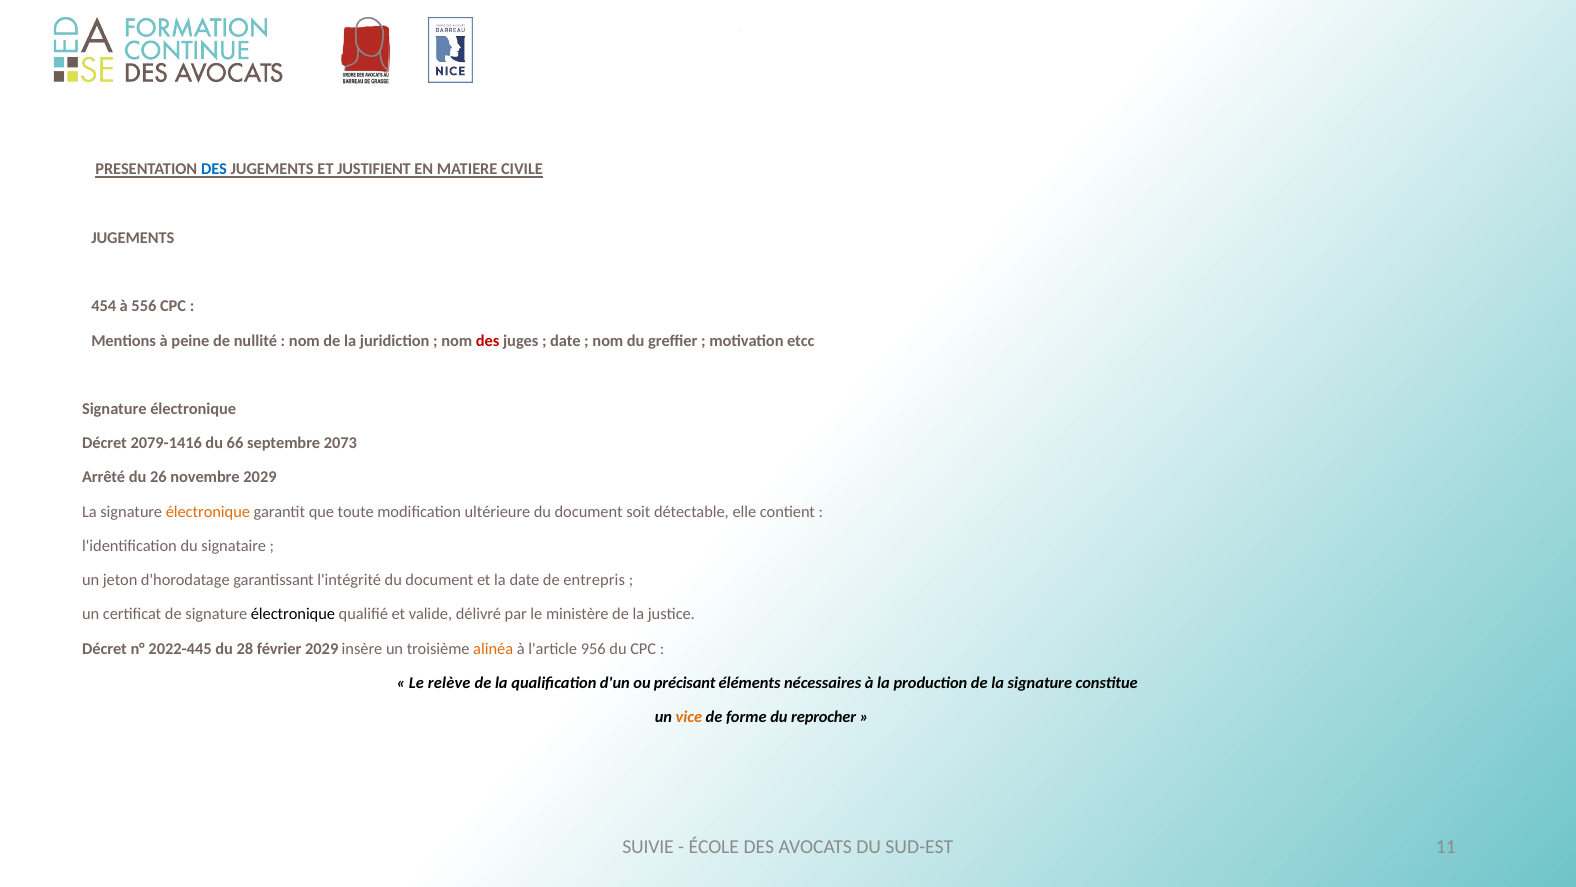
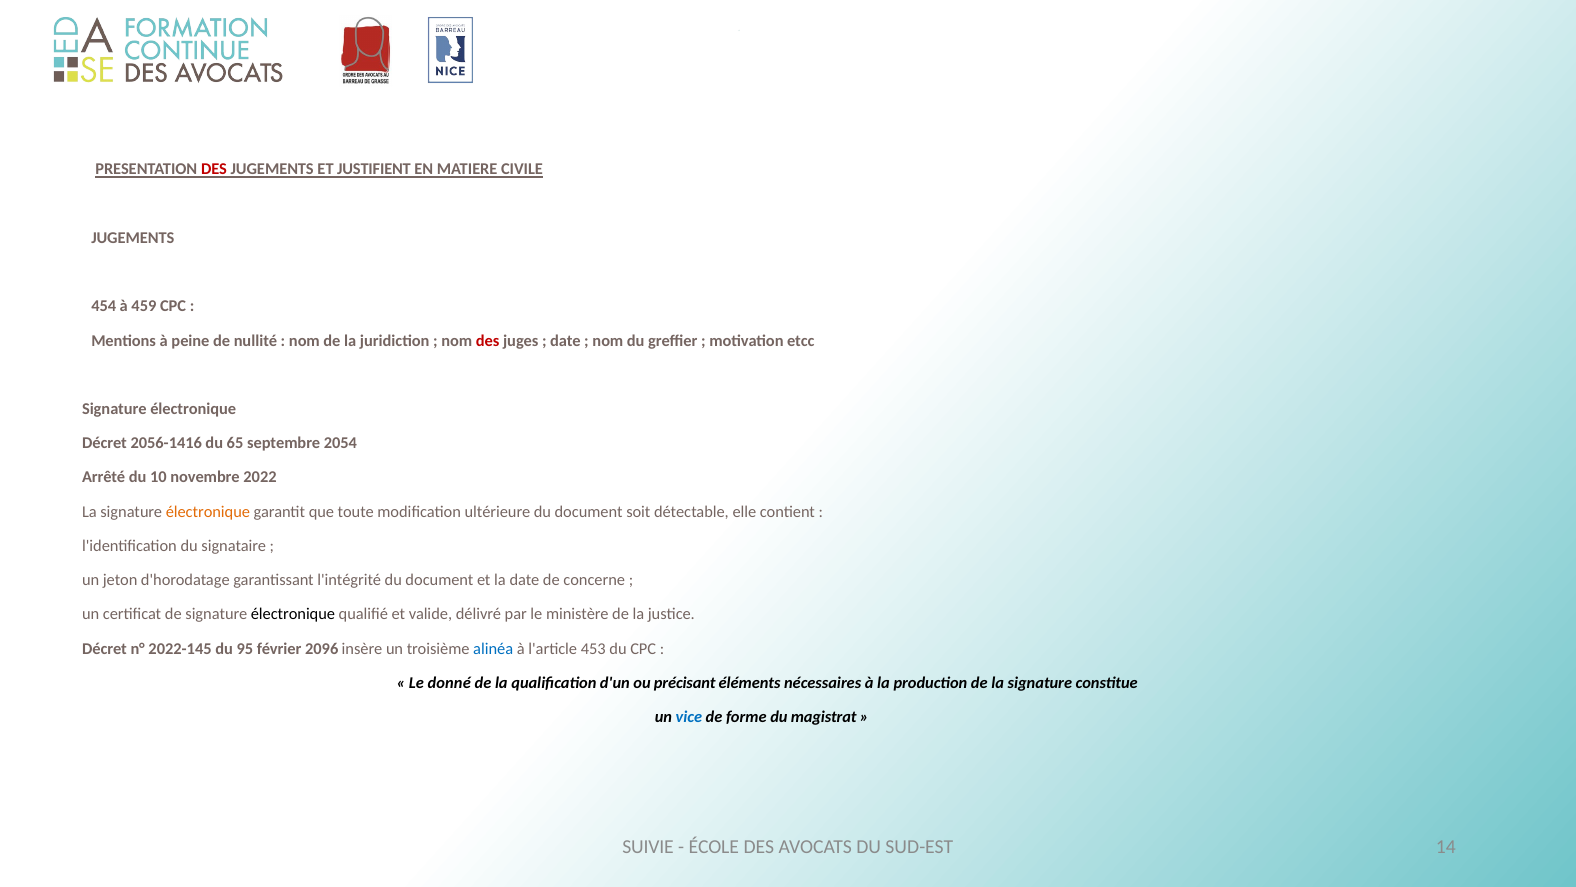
DES at (214, 169) colour: blue -> red
556: 556 -> 459
2079-1416: 2079-1416 -> 2056-1416
66: 66 -> 65
2073: 2073 -> 2054
26: 26 -> 10
novembre 2029: 2029 -> 2022
entrepris: entrepris -> concerne
2022-445: 2022-445 -> 2022-145
28: 28 -> 95
février 2029: 2029 -> 2096
alinéa colour: orange -> blue
956: 956 -> 453
relève: relève -> donné
vice colour: orange -> blue
reprocher: reprocher -> magistrat
11: 11 -> 14
